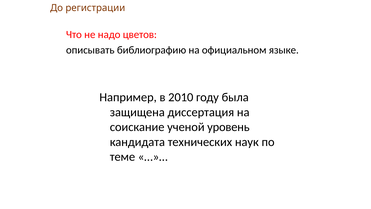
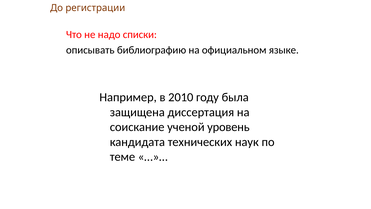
цветов: цветов -> списки
